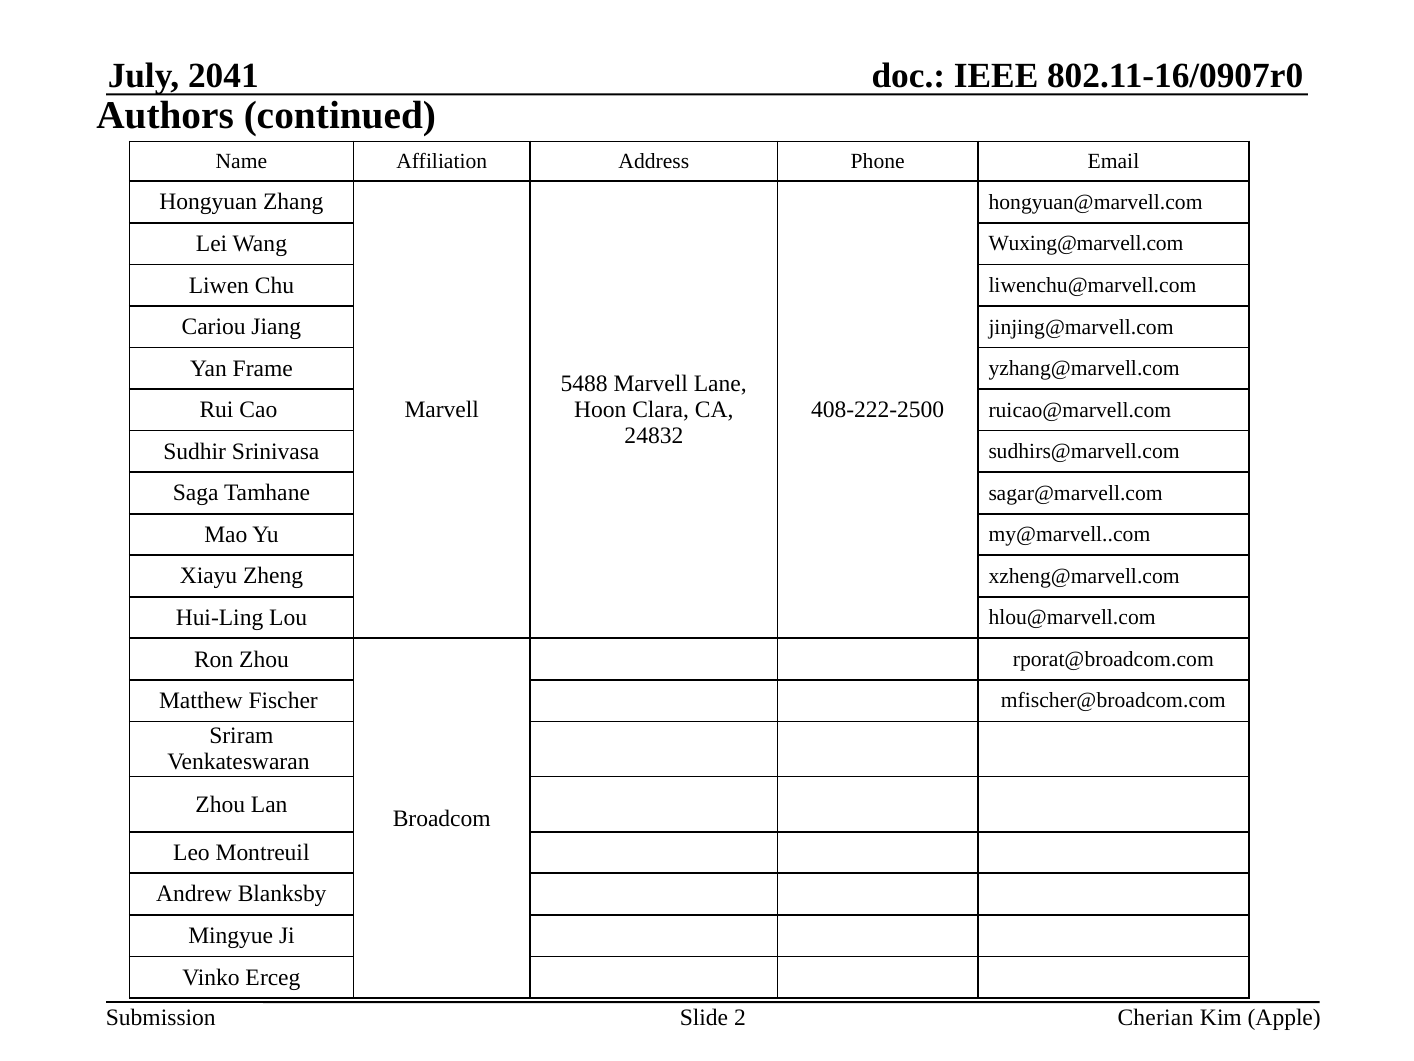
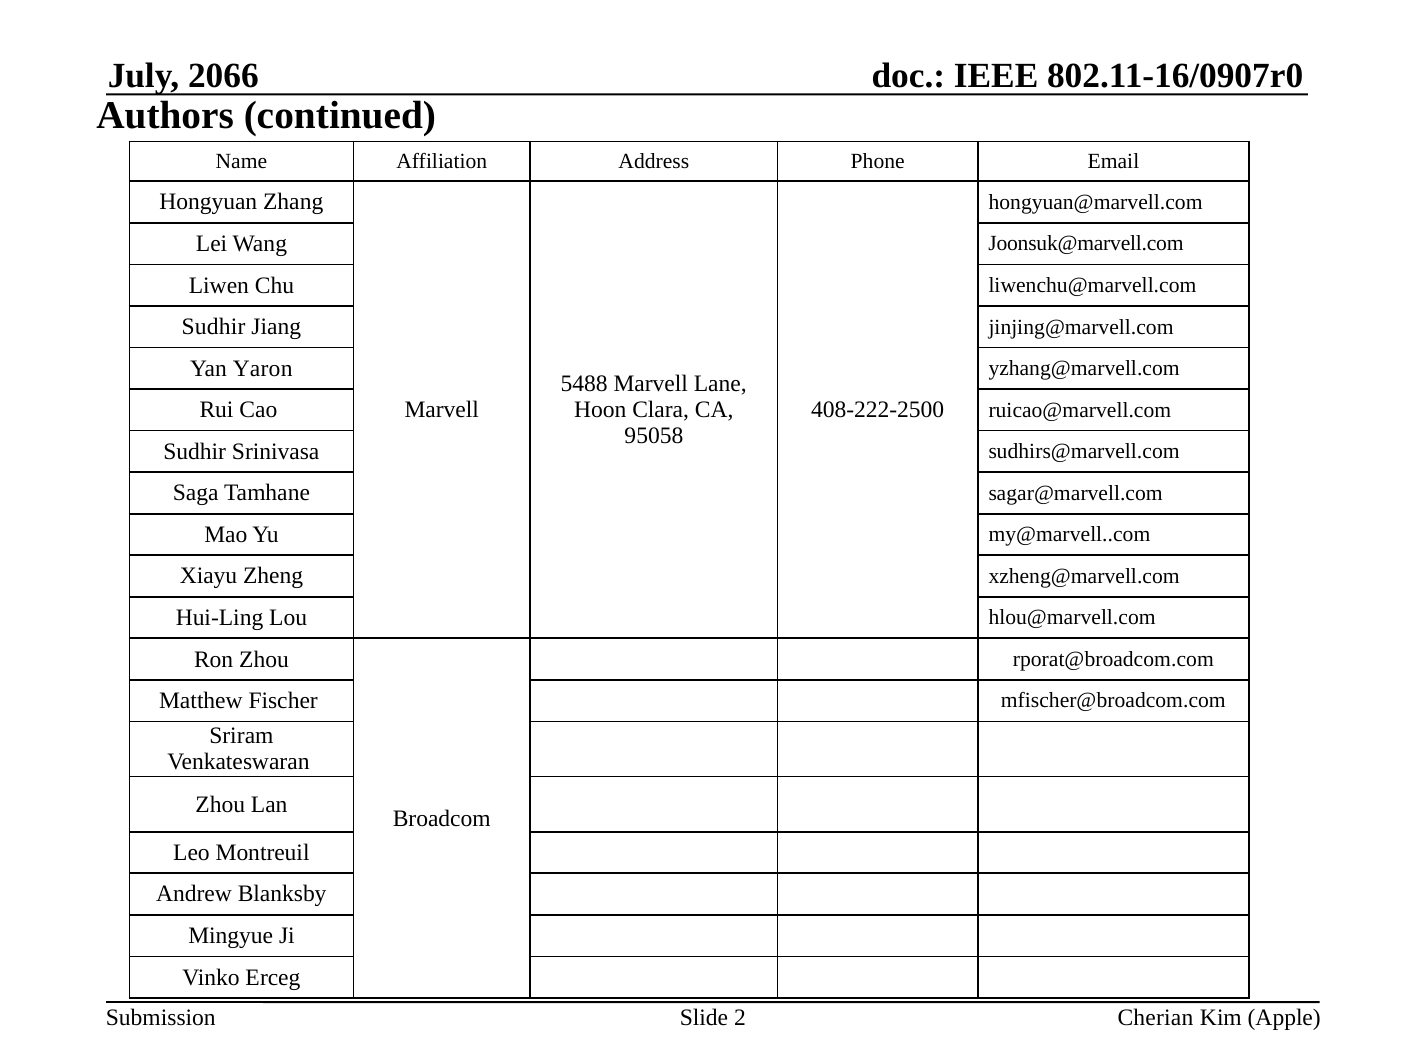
2041: 2041 -> 2066
Wuxing@marvell.com: Wuxing@marvell.com -> Joonsuk@marvell.com
Cariou at (214, 327): Cariou -> Sudhir
Frame: Frame -> Yaron
24832: 24832 -> 95058
